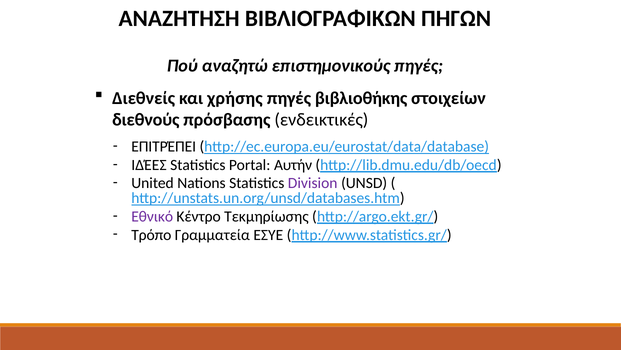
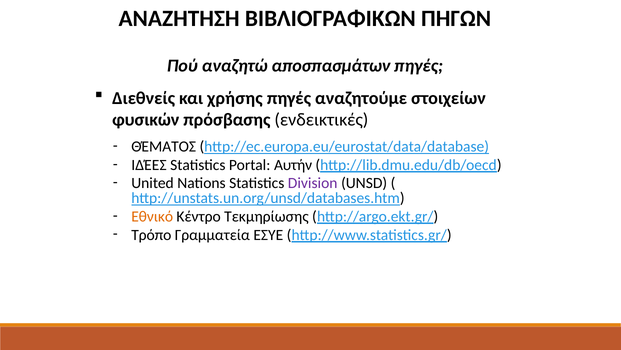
επιστημονικούς: επιστημονικούς -> αποσπασμάτων
βιβλιοθήκης: βιβλιοθήκης -> αναζητούμε
διεθνούς: διεθνούς -> φυσικών
ΕΠΙΤΡΈΠΕΙ: ΕΠΙΤΡΈΠΕΙ -> ΘΈΜΑΤΟΣ
Εθνικό colour: purple -> orange
